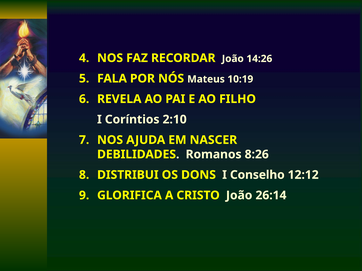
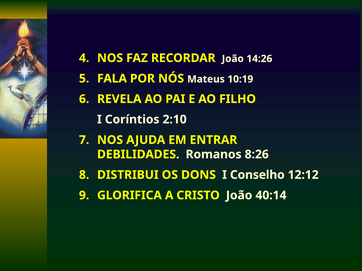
NASCER: NASCER -> ENTRAR
26:14: 26:14 -> 40:14
